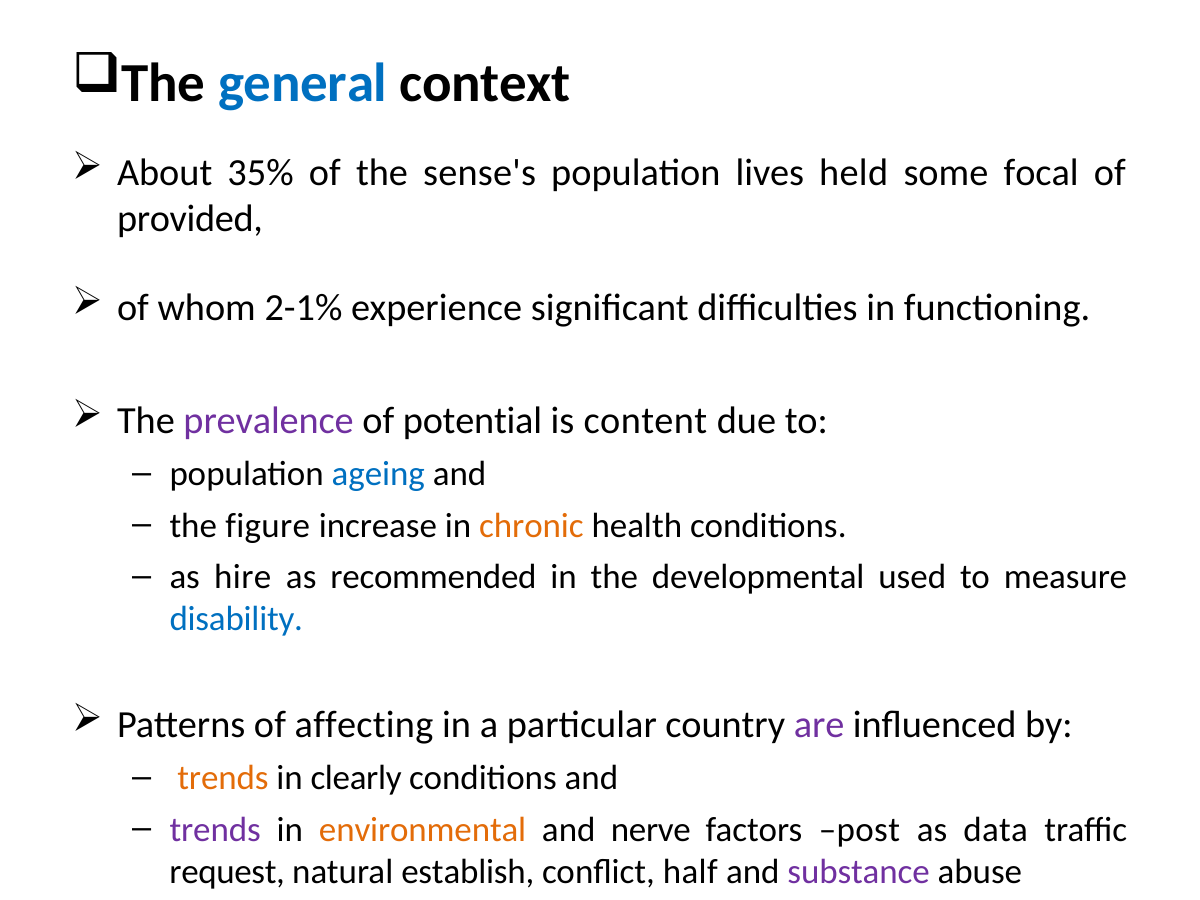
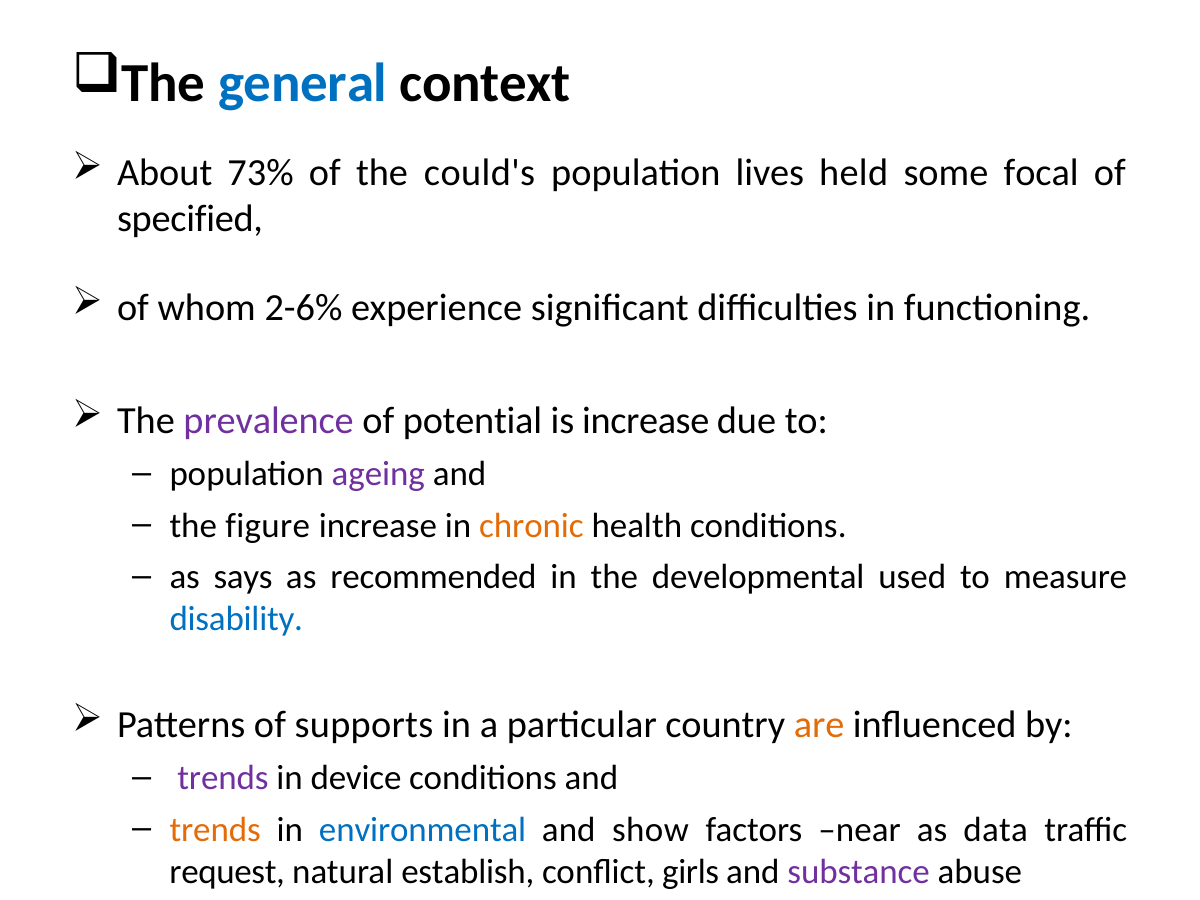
35%: 35% -> 73%
sense's: sense's -> could's
provided: provided -> specified
2-1%: 2-1% -> 2-6%
is content: content -> increase
ageing colour: blue -> purple
hire: hire -> says
affecting: affecting -> supports
are colour: purple -> orange
trends at (223, 778) colour: orange -> purple
clearly: clearly -> device
trends at (215, 830) colour: purple -> orange
environmental colour: orange -> blue
nerve: nerve -> show
post: post -> near
half: half -> girls
